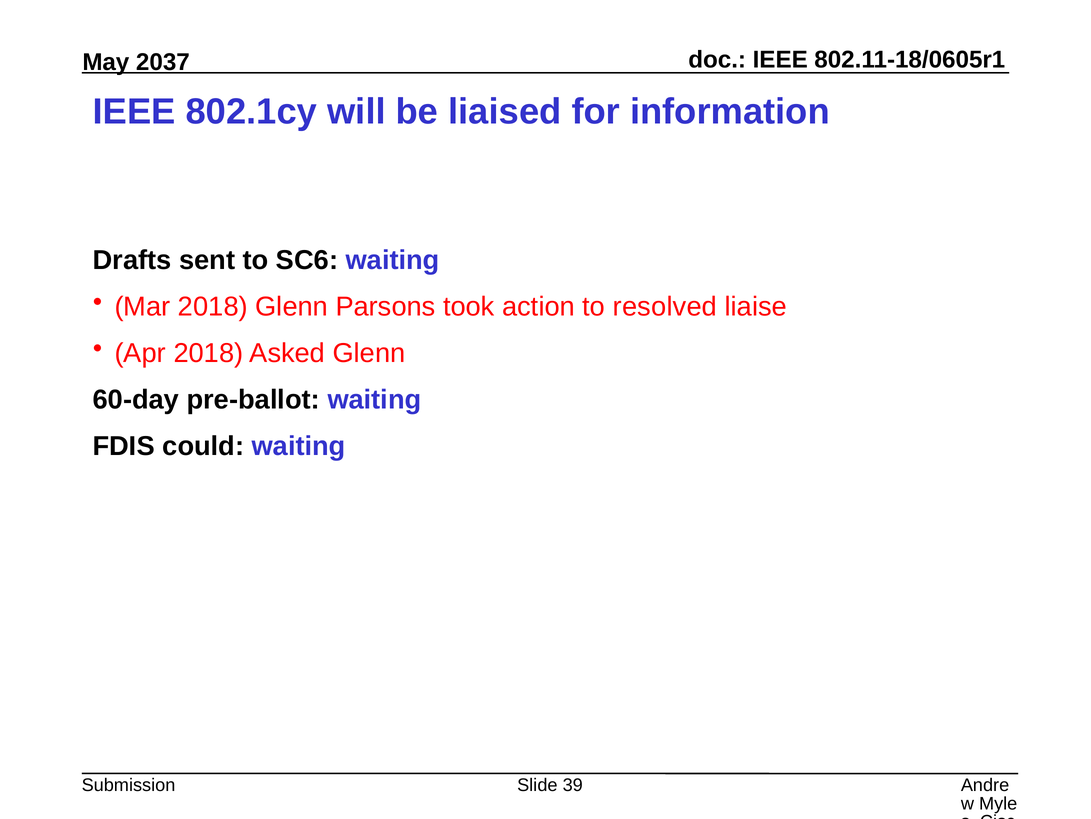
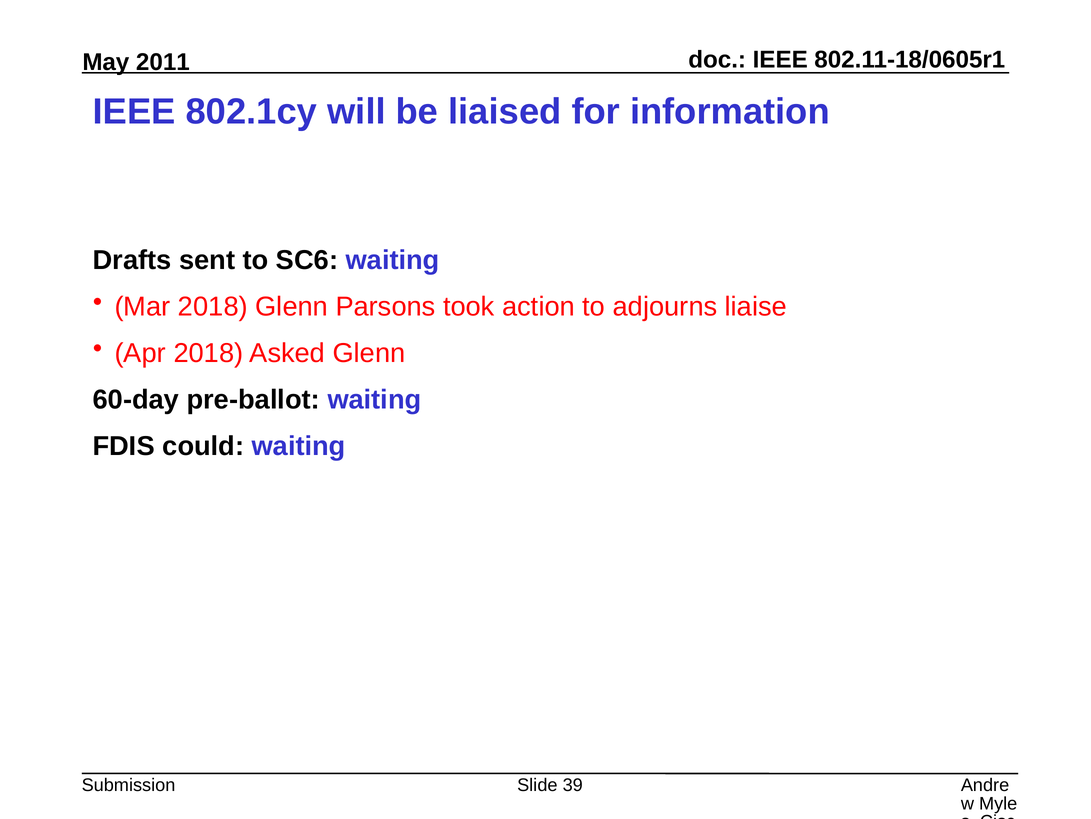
2037: 2037 -> 2011
resolved: resolved -> adjourns
